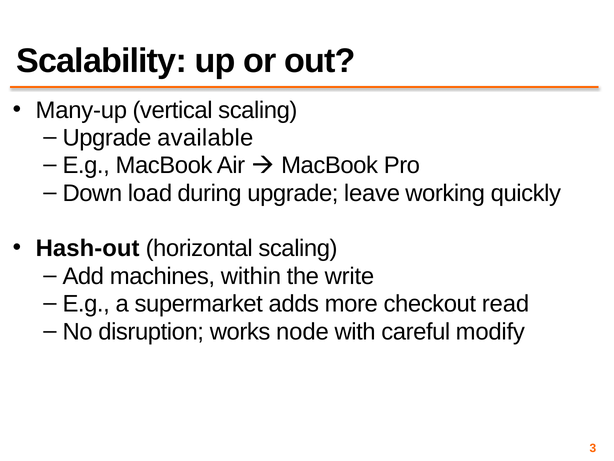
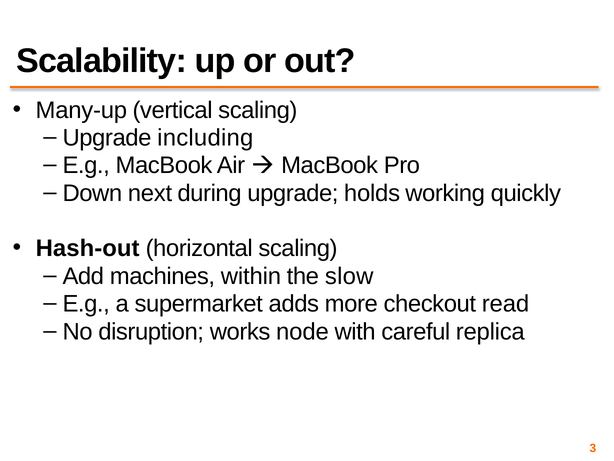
available: available -> including
load: load -> next
leave: leave -> holds
write: write -> slow
modify: modify -> replica
